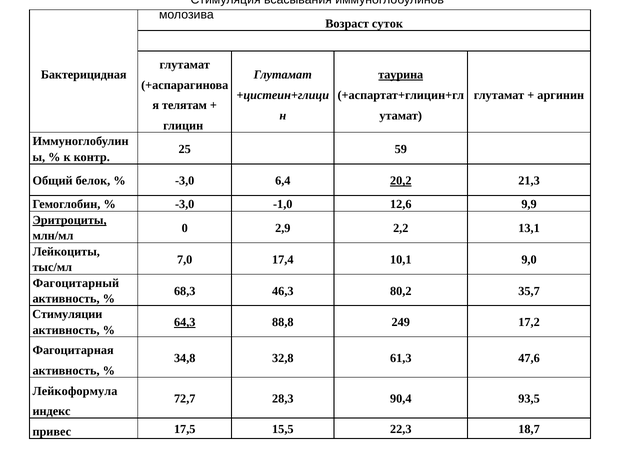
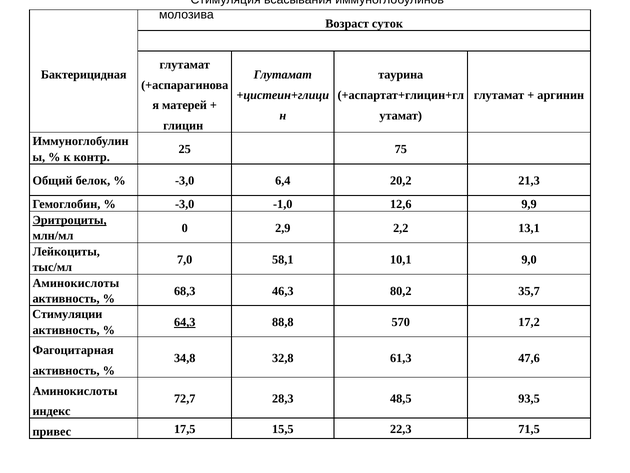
таурина underline: present -> none
телятам: телятам -> матерей
59: 59 -> 75
20,2 underline: present -> none
17,4: 17,4 -> 58,1
Фагоцитарный at (76, 283): Фагоцитарный -> Аминокислоты
249: 249 -> 570
Лейкоформула at (75, 391): Лейкоформула -> Аминокислоты
90,4: 90,4 -> 48,5
18,7: 18,7 -> 71,5
